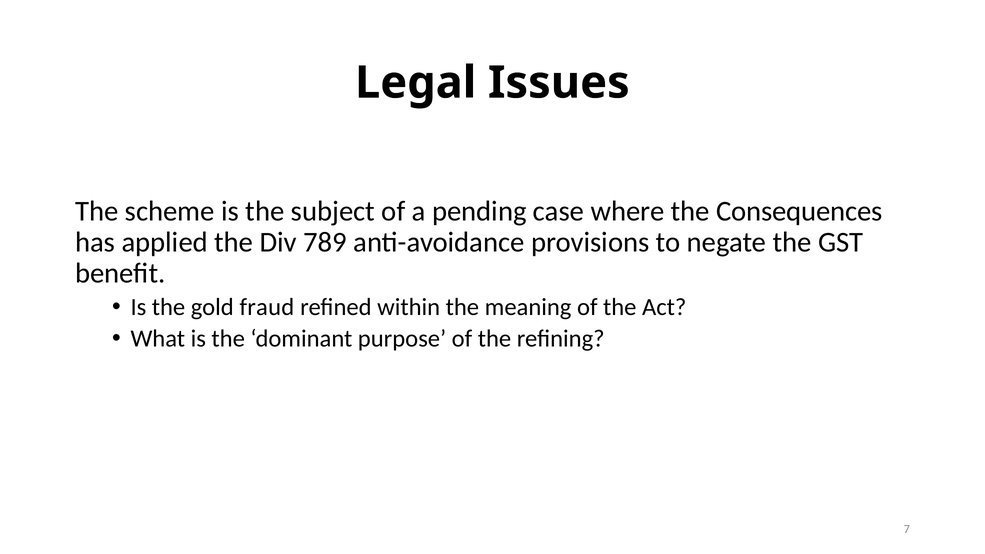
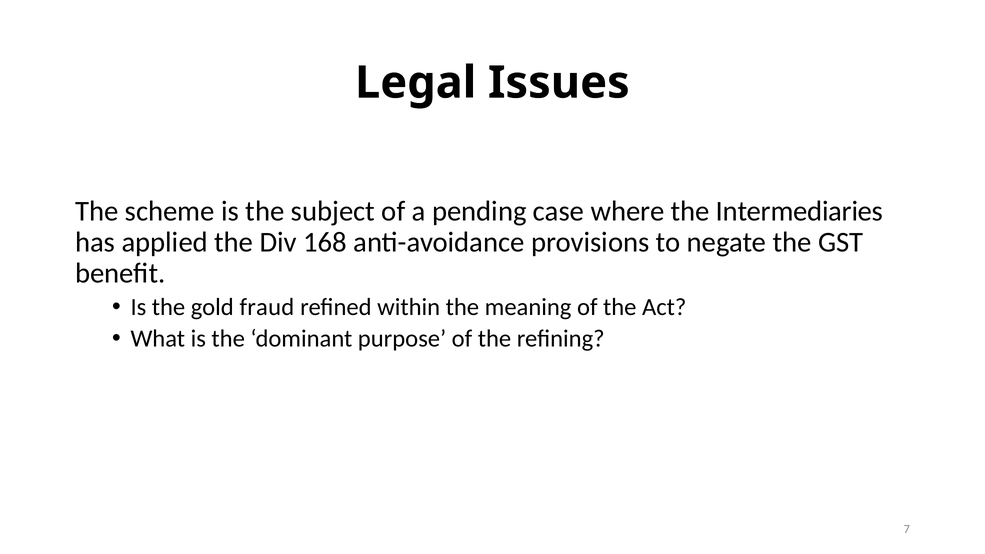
Consequences: Consequences -> Intermediaries
789: 789 -> 168
